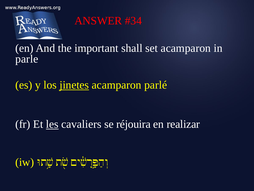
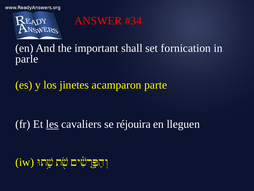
set acamparon: acamparon -> fornication
jinetes underline: present -> none
parlé: parlé -> parte
realizar: realizar -> lleguen
